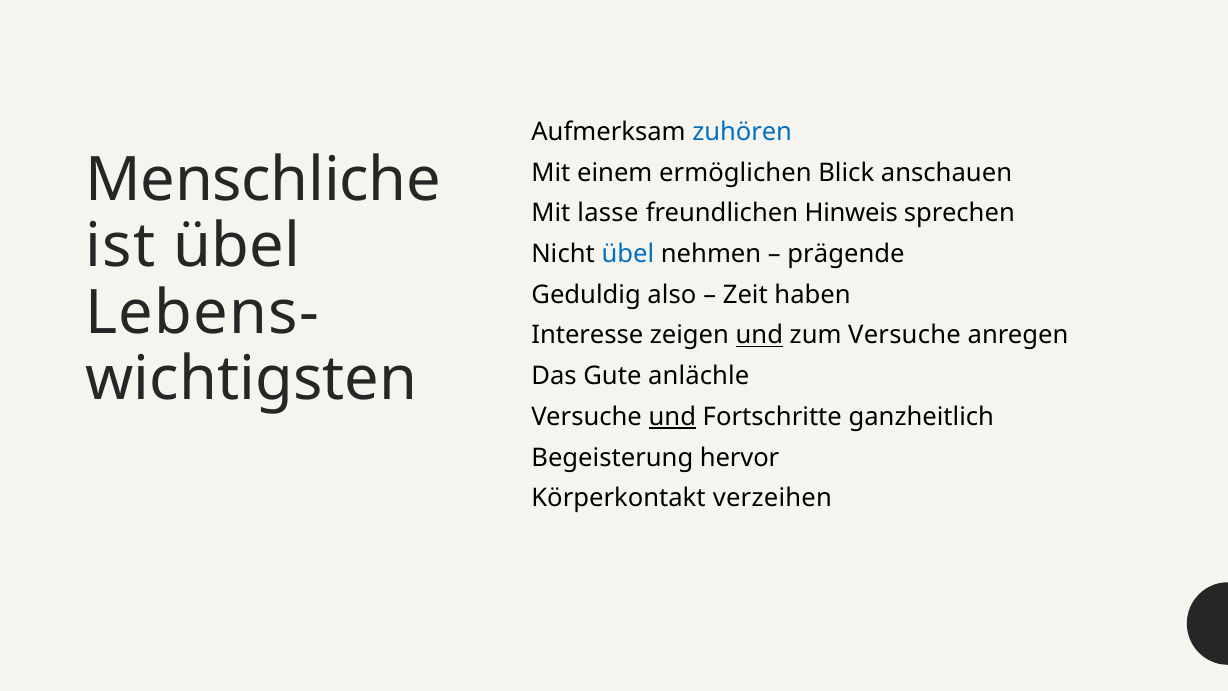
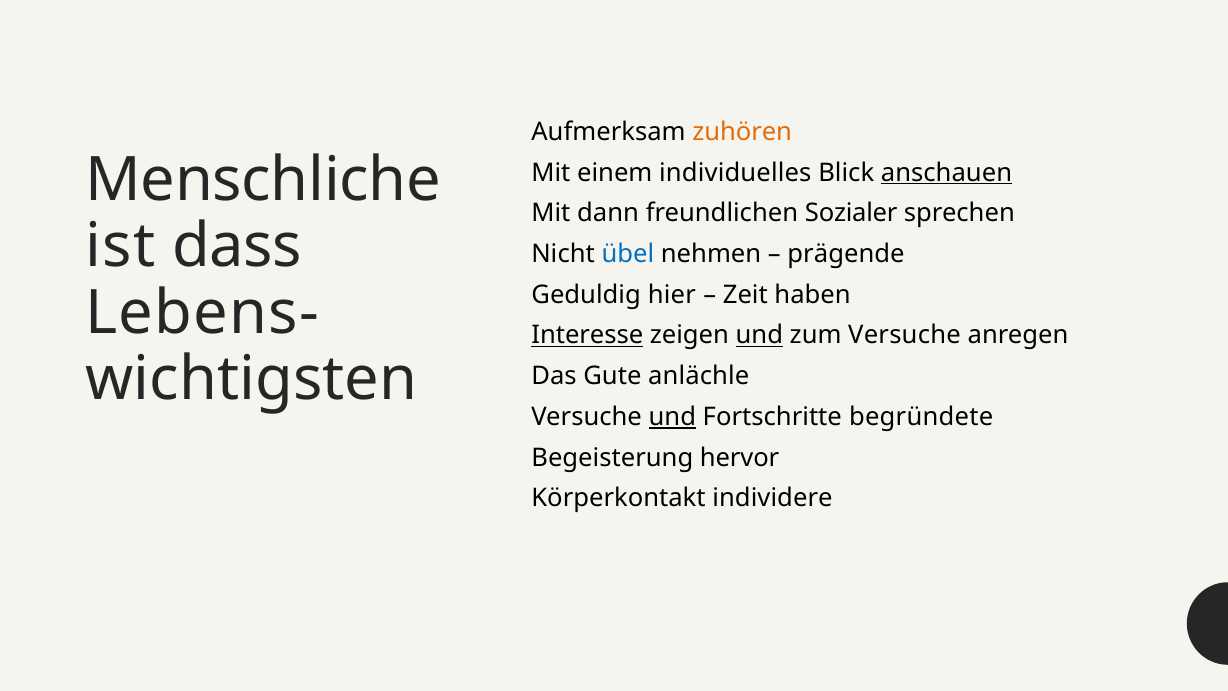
zuhören colour: blue -> orange
ermöglichen: ermöglichen -> individuelles
anschauen underline: none -> present
lasse: lasse -> dann
Hinweis: Hinweis -> Sozialer
ist übel: übel -> dass
also: also -> hier
Interesse underline: none -> present
ganzheitlich: ganzheitlich -> begründete
verzeihen: verzeihen -> individere
